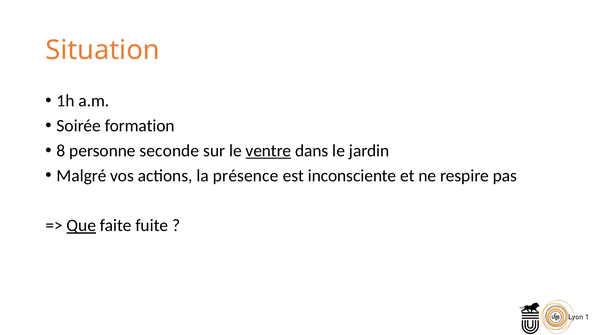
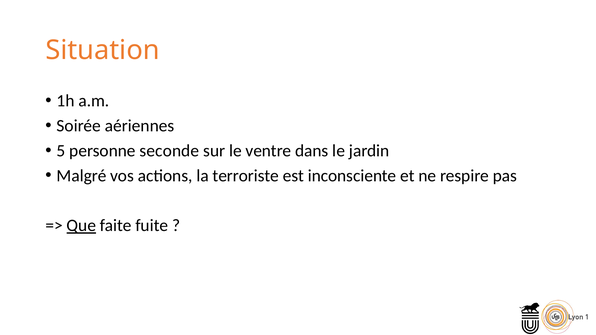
formation: formation -> aériennes
8: 8 -> 5
ventre underline: present -> none
présence: présence -> terroriste
